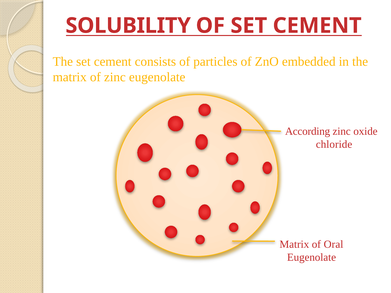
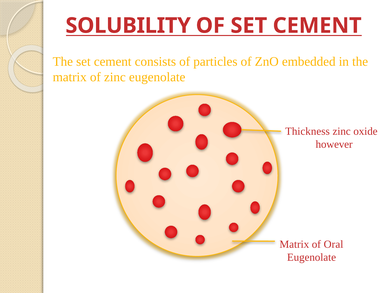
According: According -> Thickness
chloride: chloride -> however
